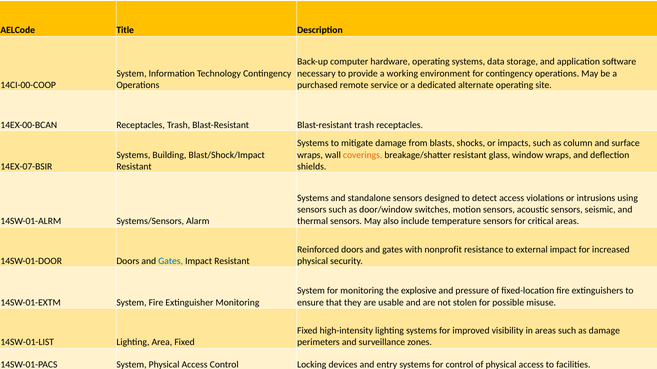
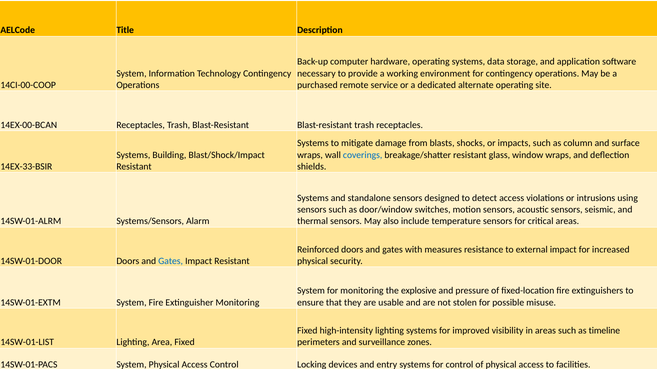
coverings colour: orange -> blue
14EX-07-BSIR: 14EX-07-BSIR -> 14EX-33-BSIR
nonprofit: nonprofit -> measures
as damage: damage -> timeline
